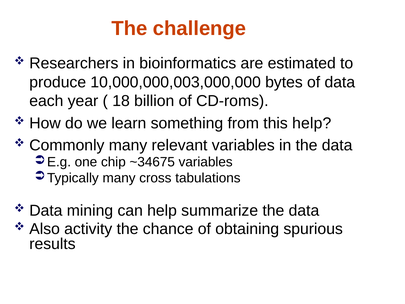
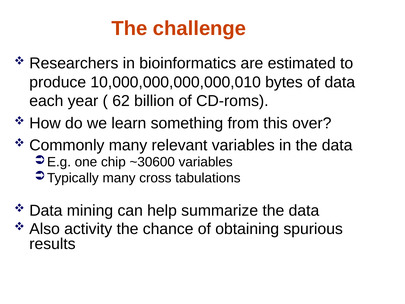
10,000,000,003,000,000: 10,000,000,003,000,000 -> 10,000,000,000,000,010
18: 18 -> 62
this help: help -> over
~34675: ~34675 -> ~30600
